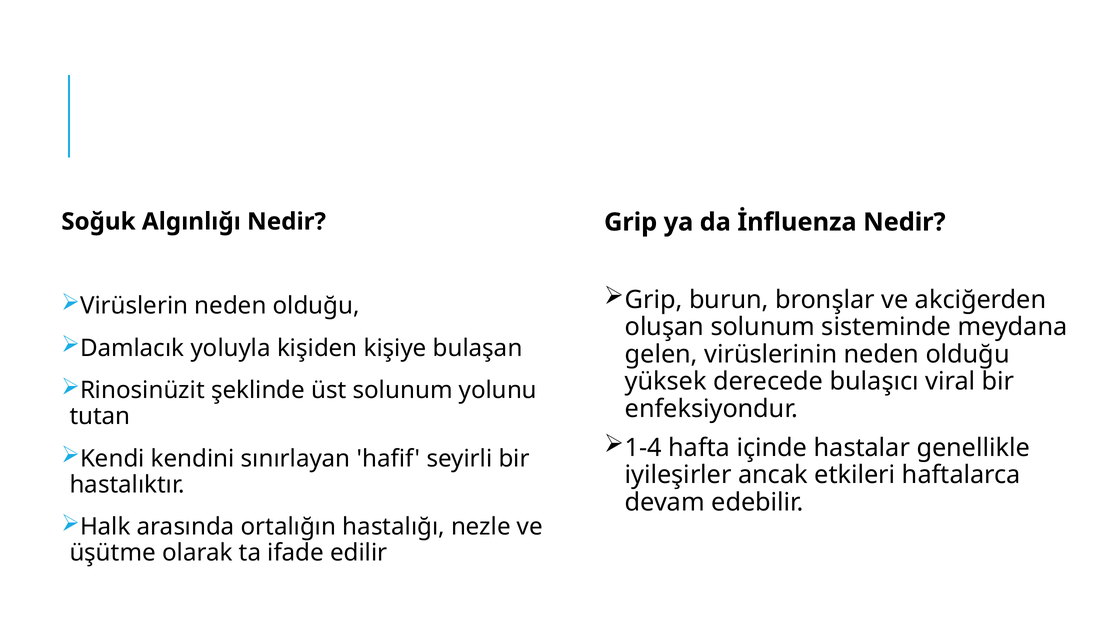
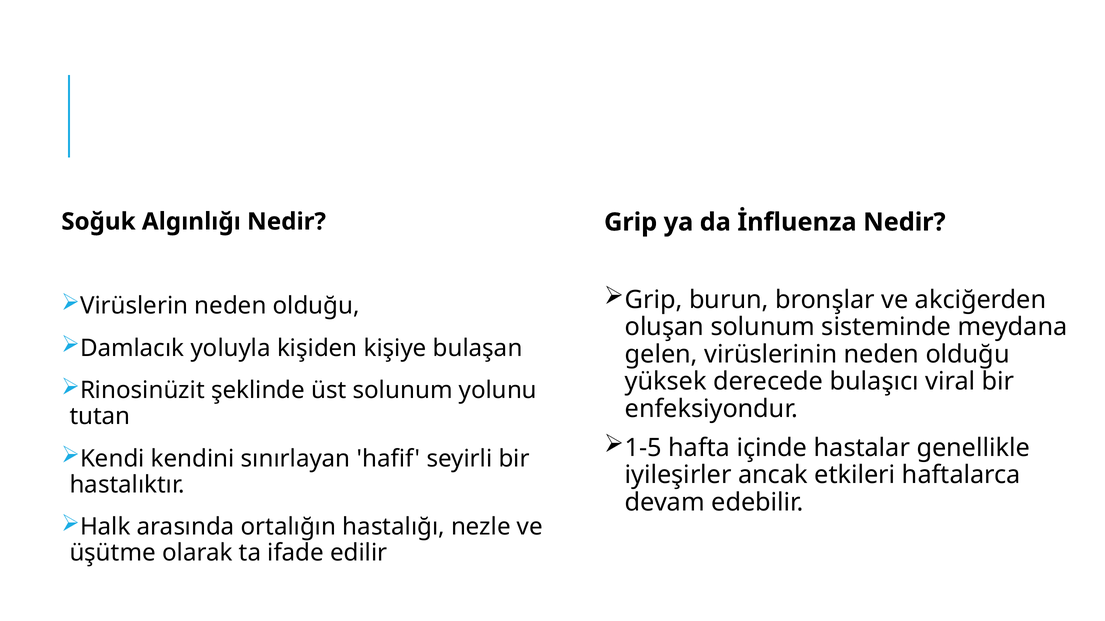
1-4: 1-4 -> 1-5
